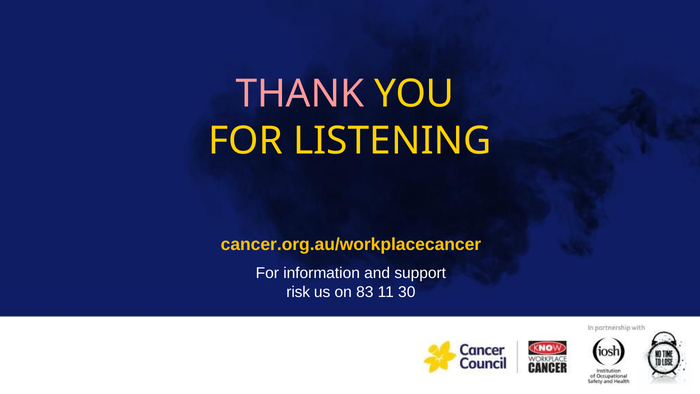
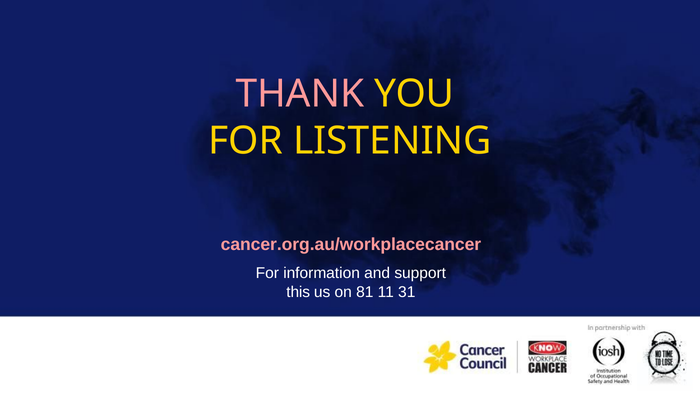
cancer.org.au/workplacecancer colour: yellow -> pink
risk: risk -> this
83: 83 -> 81
30: 30 -> 31
